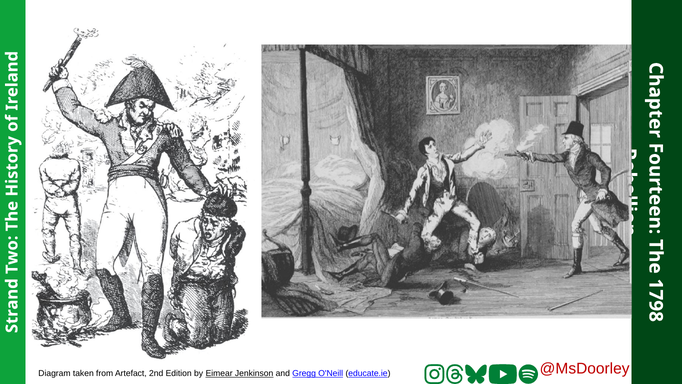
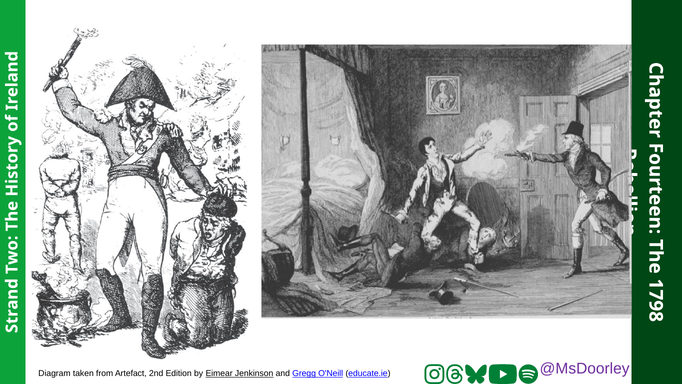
@MsDoorley colour: red -> purple
